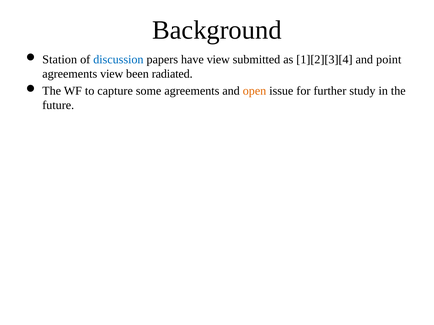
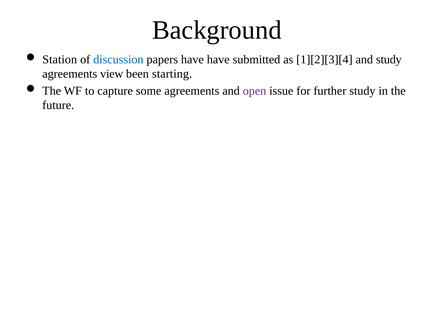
have view: view -> have
and point: point -> study
radiated: radiated -> starting
open colour: orange -> purple
